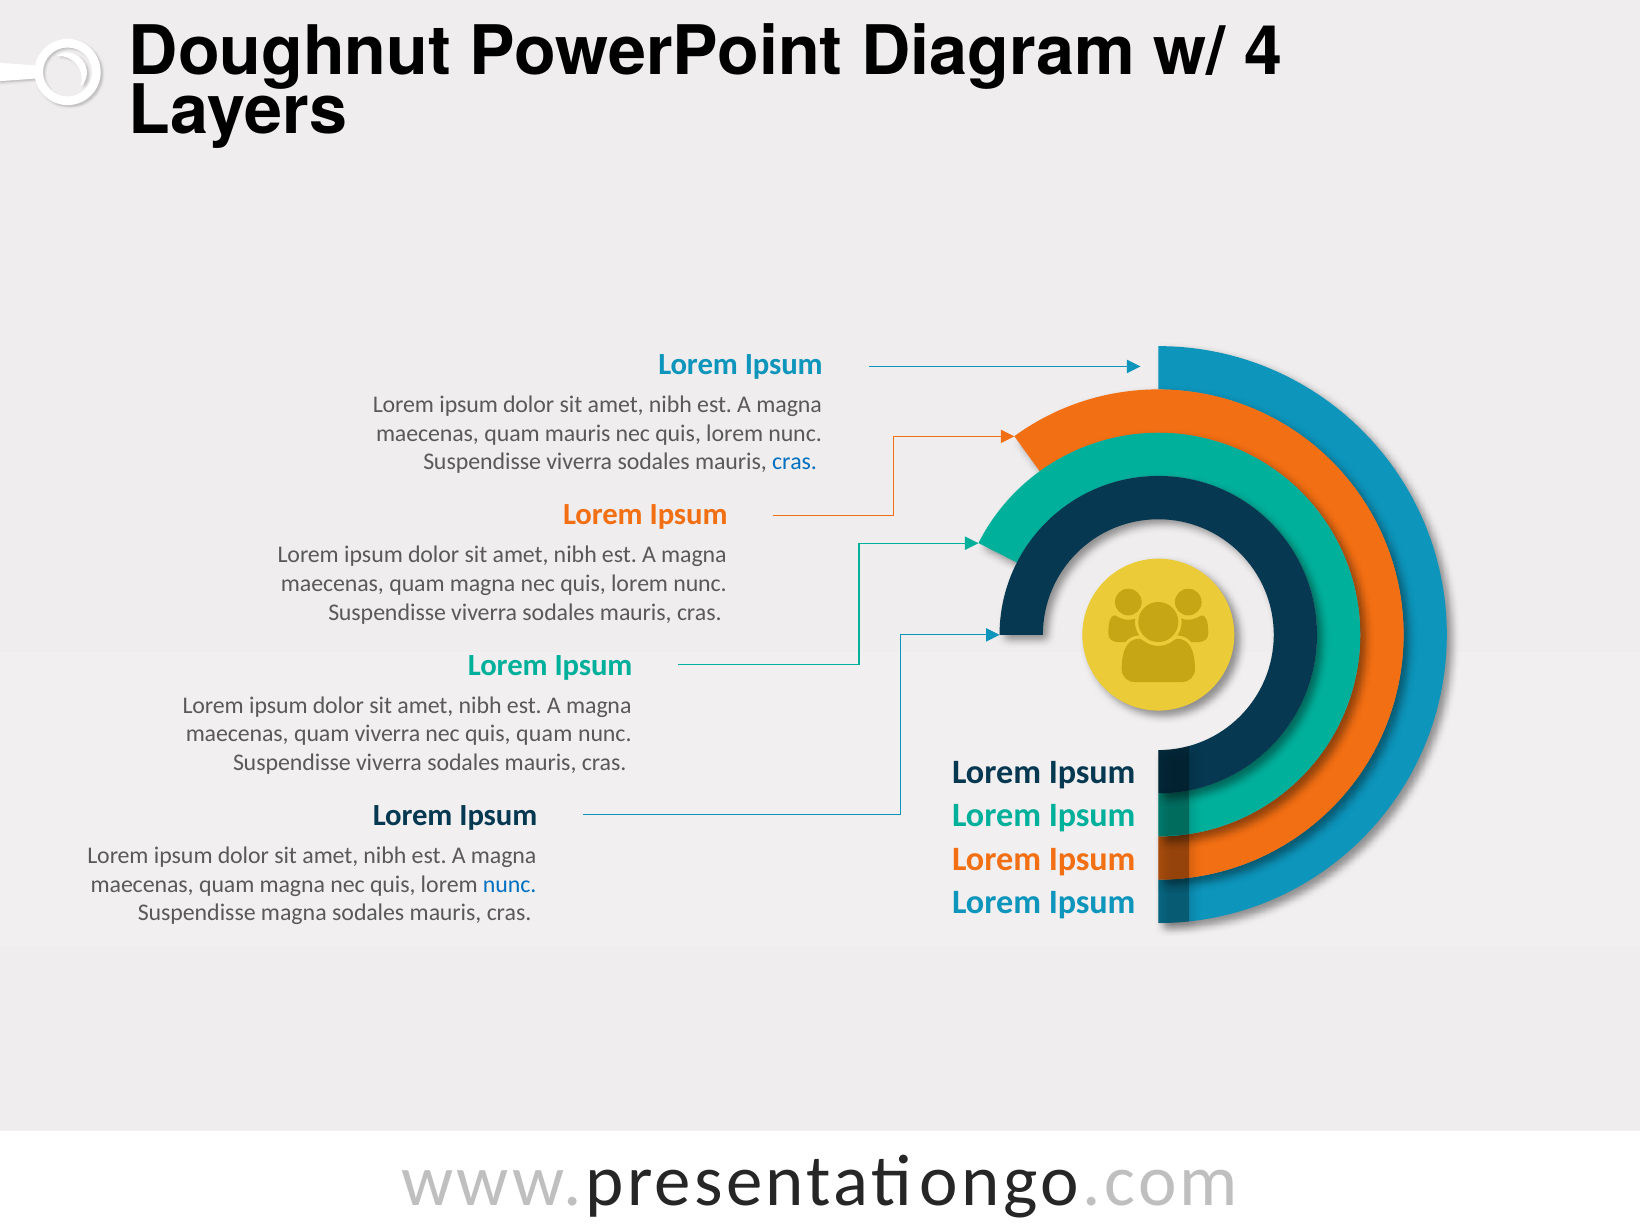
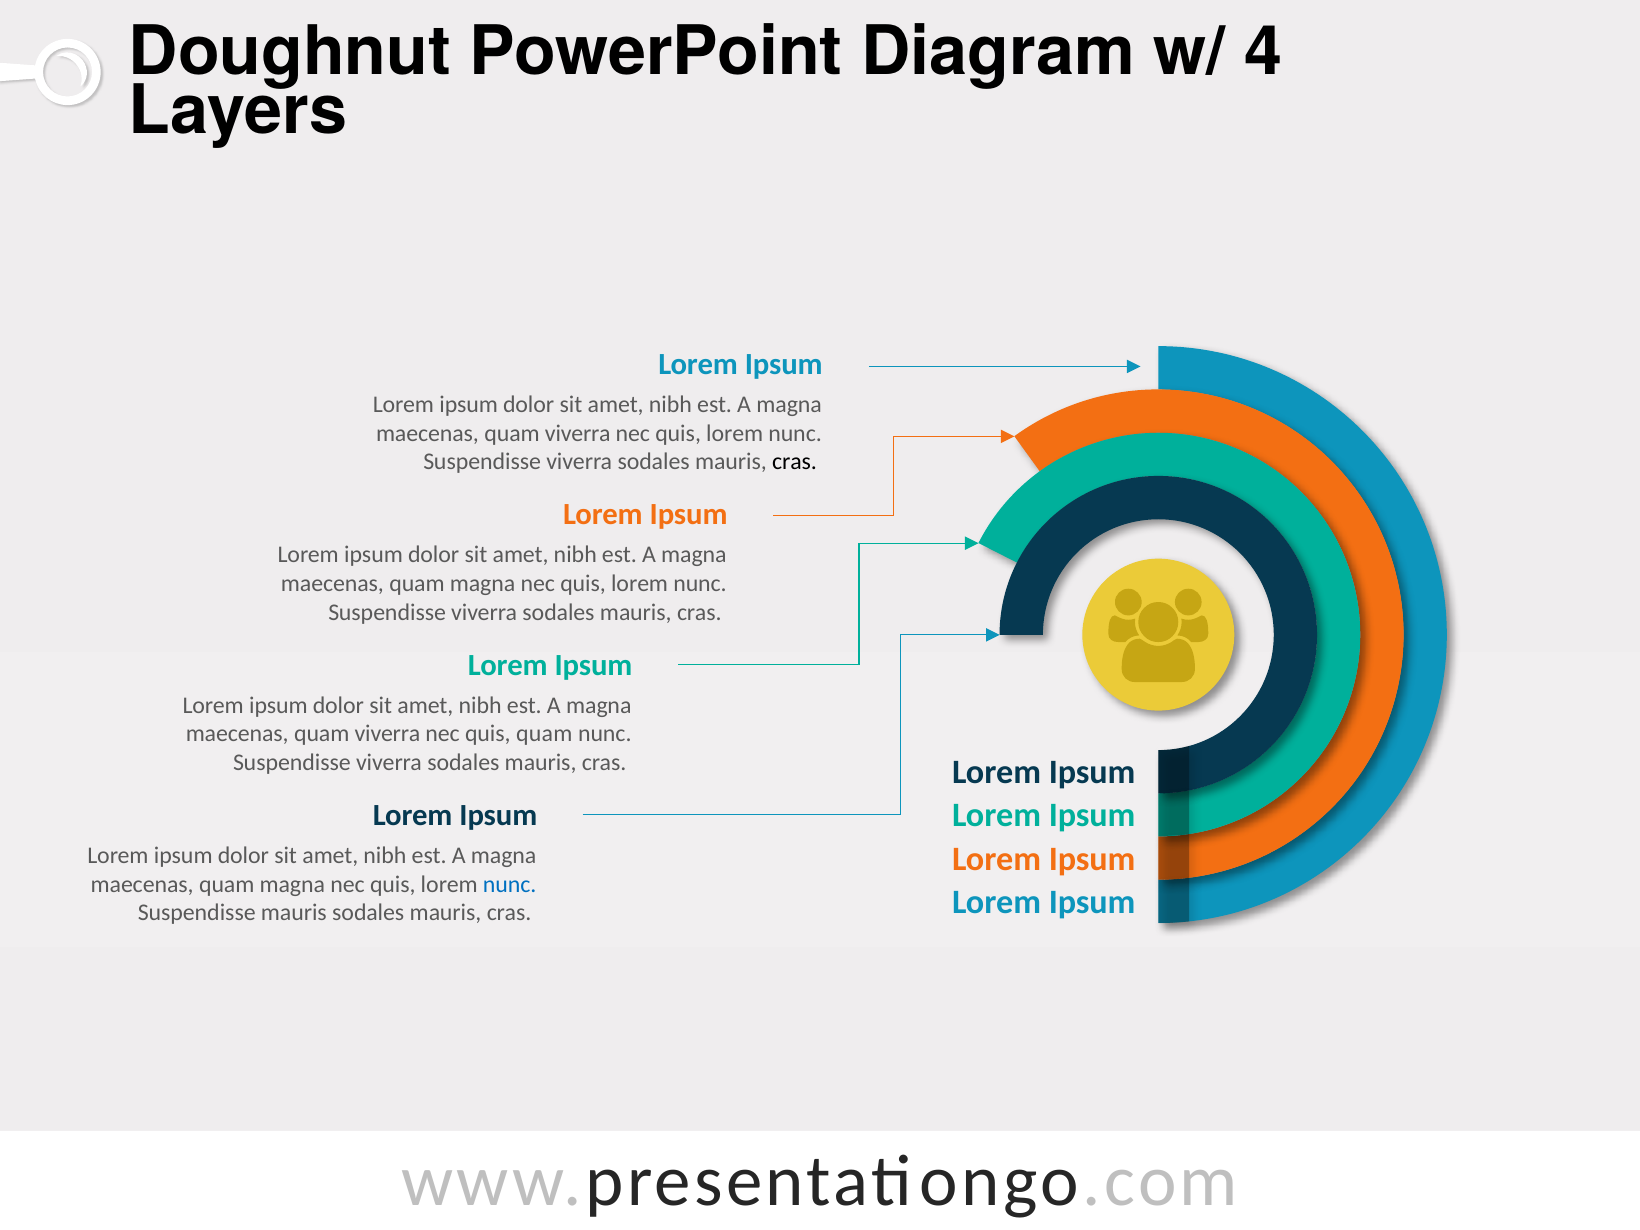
mauris at (578, 433): mauris -> viverra
cras at (795, 462) colour: blue -> black
Suspendisse magna: magna -> mauris
